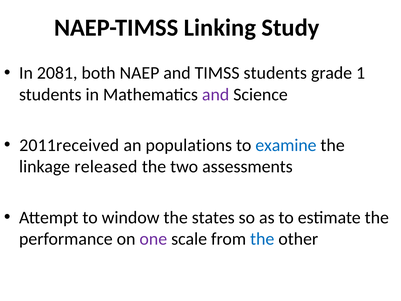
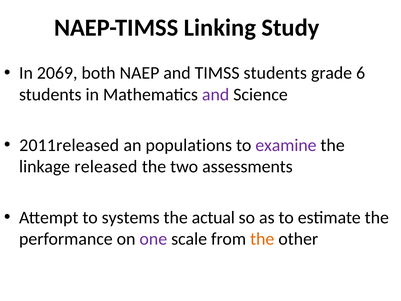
2081: 2081 -> 2069
1: 1 -> 6
2011received: 2011received -> 2011released
examine colour: blue -> purple
window: window -> systems
states: states -> actual
the at (262, 239) colour: blue -> orange
